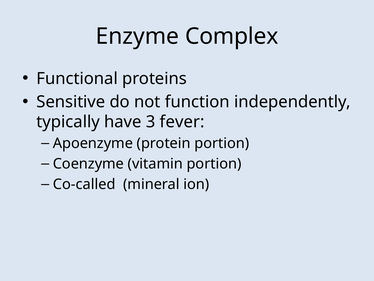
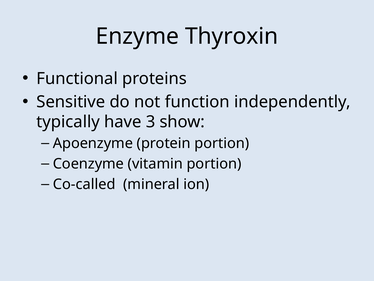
Complex: Complex -> Thyroxin
fever: fever -> show
